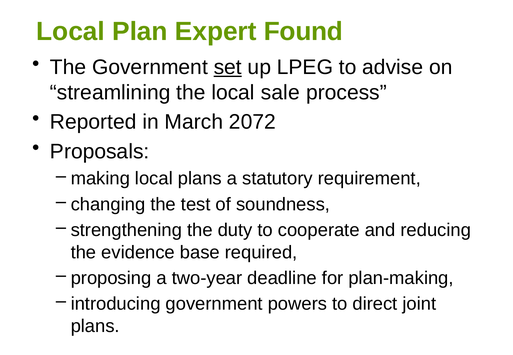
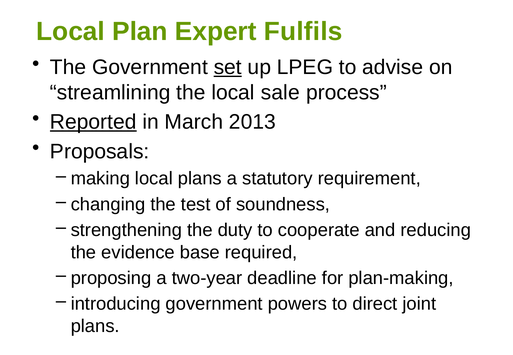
Found: Found -> Fulfils
Reported underline: none -> present
2072: 2072 -> 2013
